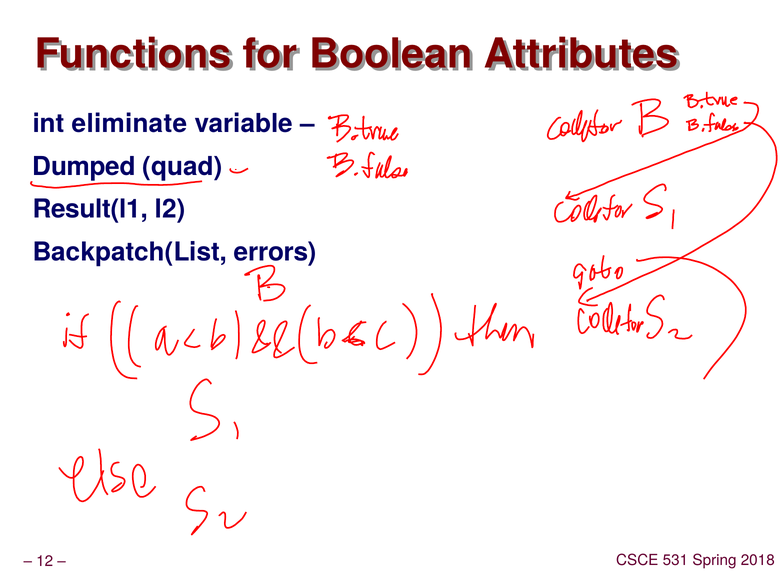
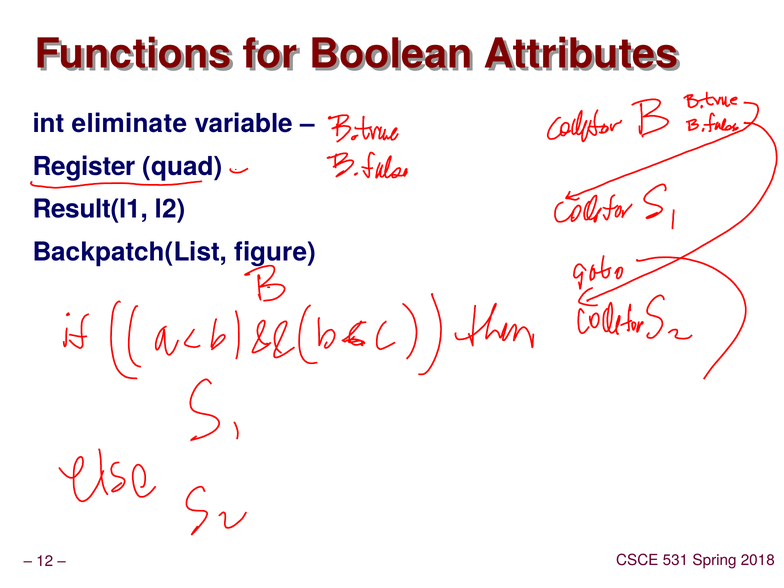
Dumped: Dumped -> Register
errors: errors -> figure
